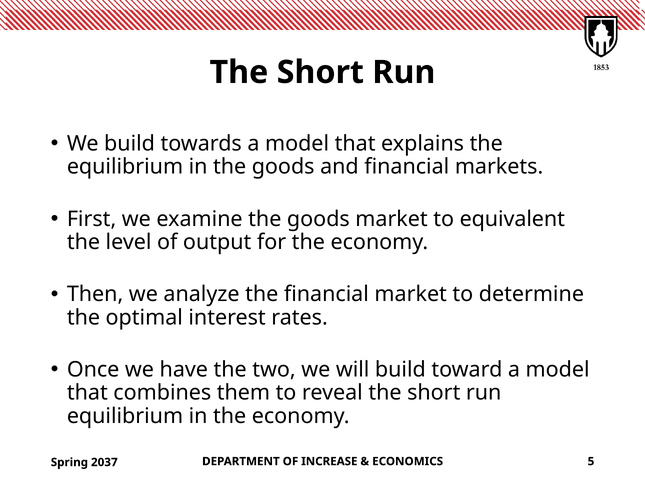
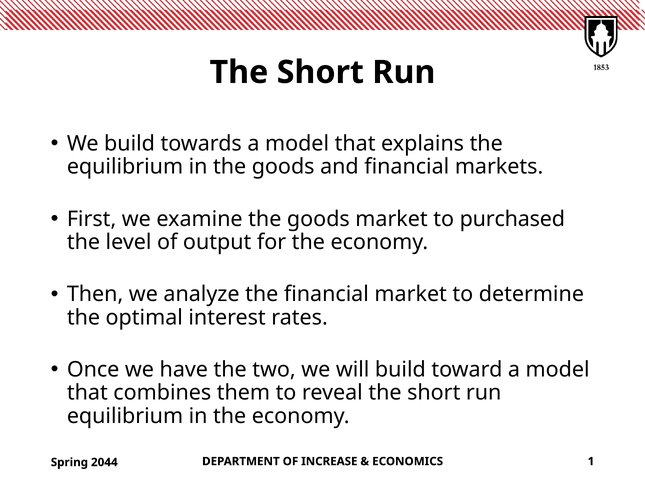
equivalent: equivalent -> purchased
5: 5 -> 1
2037: 2037 -> 2044
